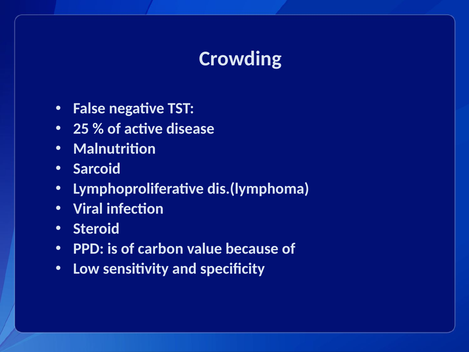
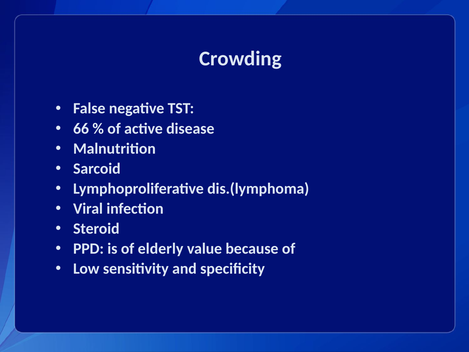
25: 25 -> 66
carbon: carbon -> elderly
